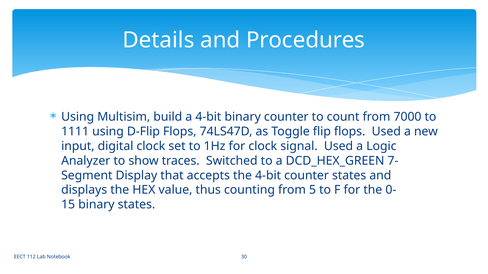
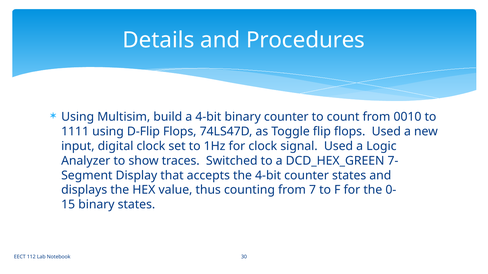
7000: 7000 -> 0010
5: 5 -> 7
